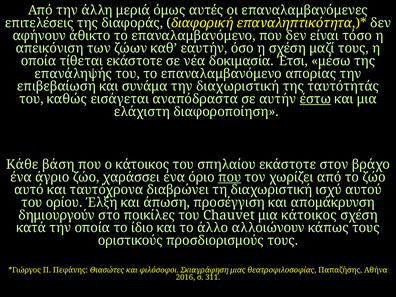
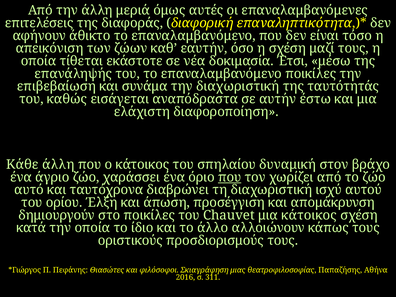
επαναλαμβανόμενο απορίας: απορίας -> ποικίλες
έστω underline: present -> none
Κάθε βάση: βάση -> άλλη
σπηλαίου εκάστοτε: εκάστοτε -> δυναμική
